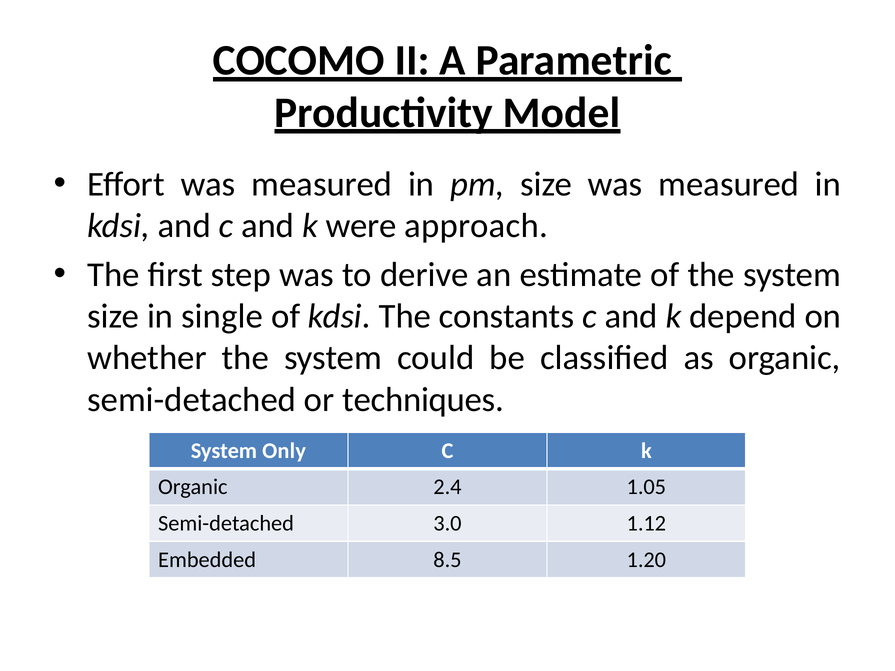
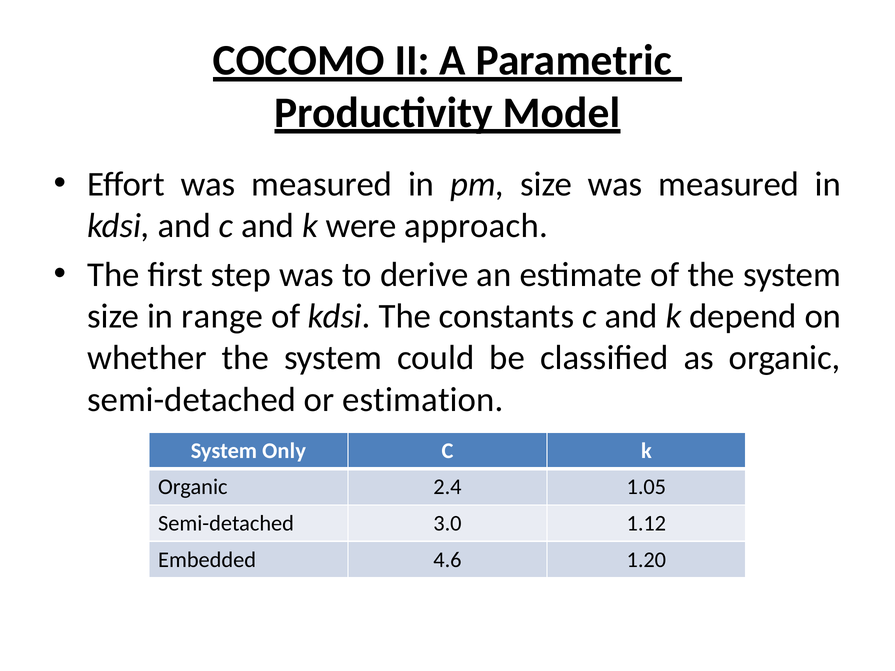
single: single -> range
techniques: techniques -> estimation
8.5: 8.5 -> 4.6
